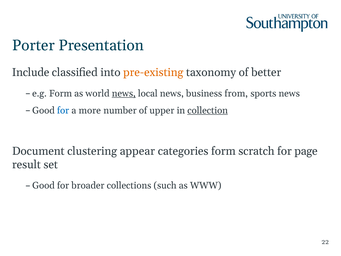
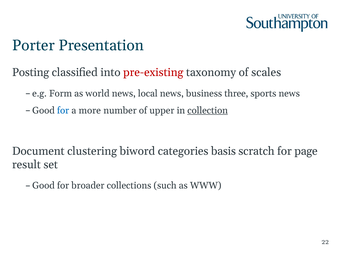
Include: Include -> Posting
pre-existing colour: orange -> red
better: better -> scales
news at (124, 93) underline: present -> none
from: from -> three
appear: appear -> biword
categories form: form -> basis
